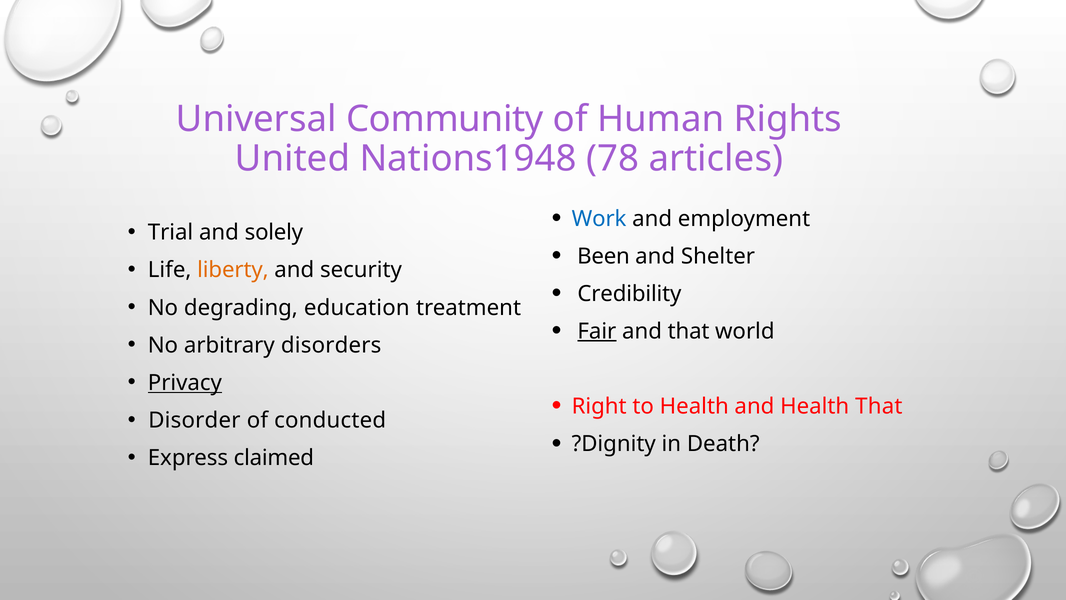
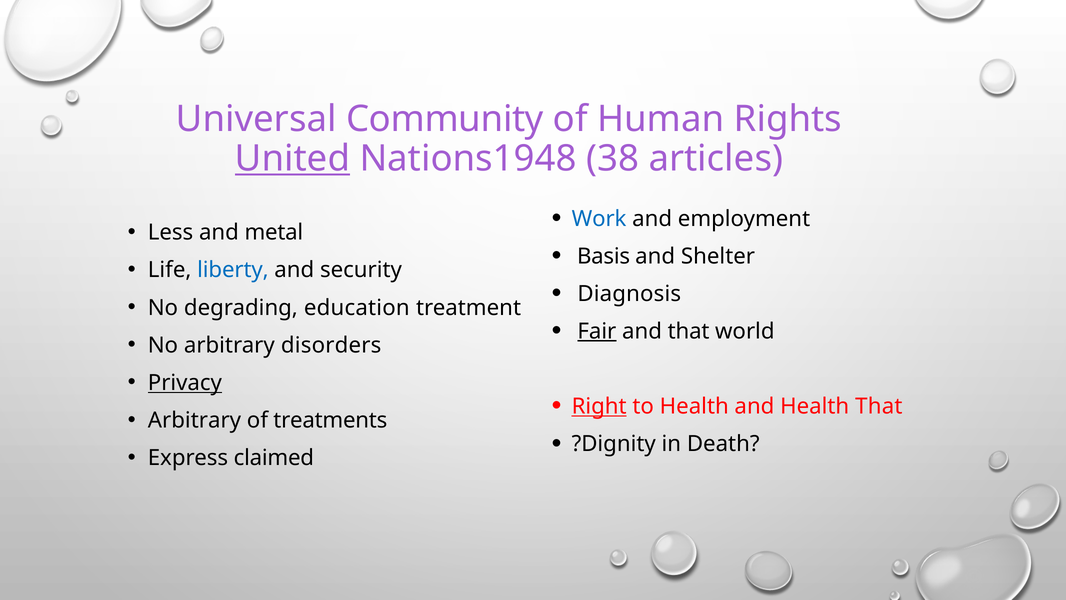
United underline: none -> present
78: 78 -> 38
Trial: Trial -> Less
solely: solely -> metal
Been: Been -> Basis
liberty colour: orange -> blue
Credibility: Credibility -> Diagnosis
Right underline: none -> present
Disorder at (194, 420): Disorder -> Arbitrary
conducted: conducted -> treatments
